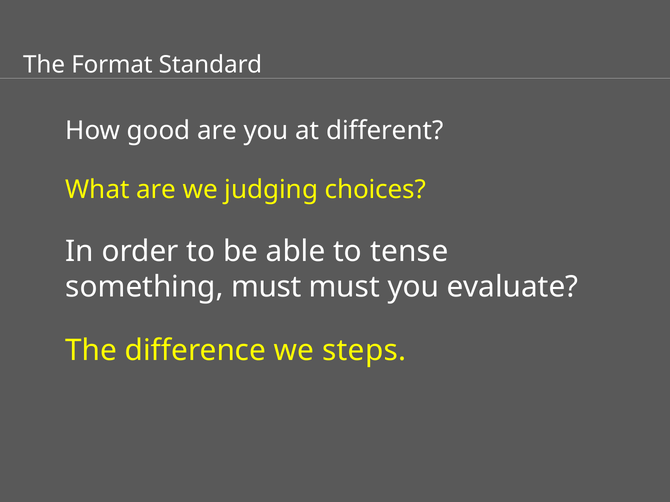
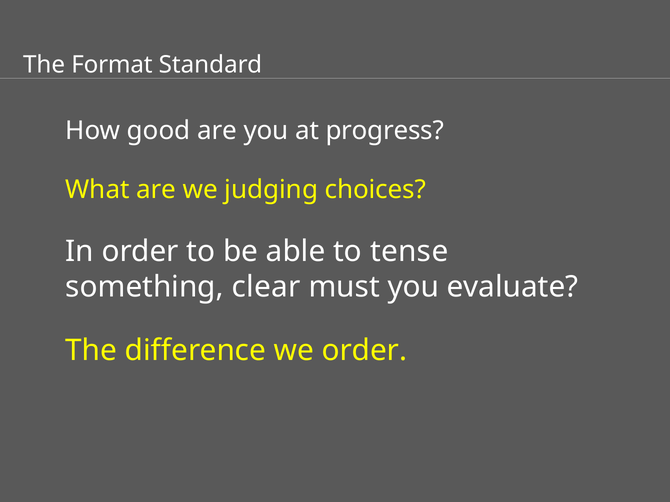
different: different -> progress
something must: must -> clear
we steps: steps -> order
